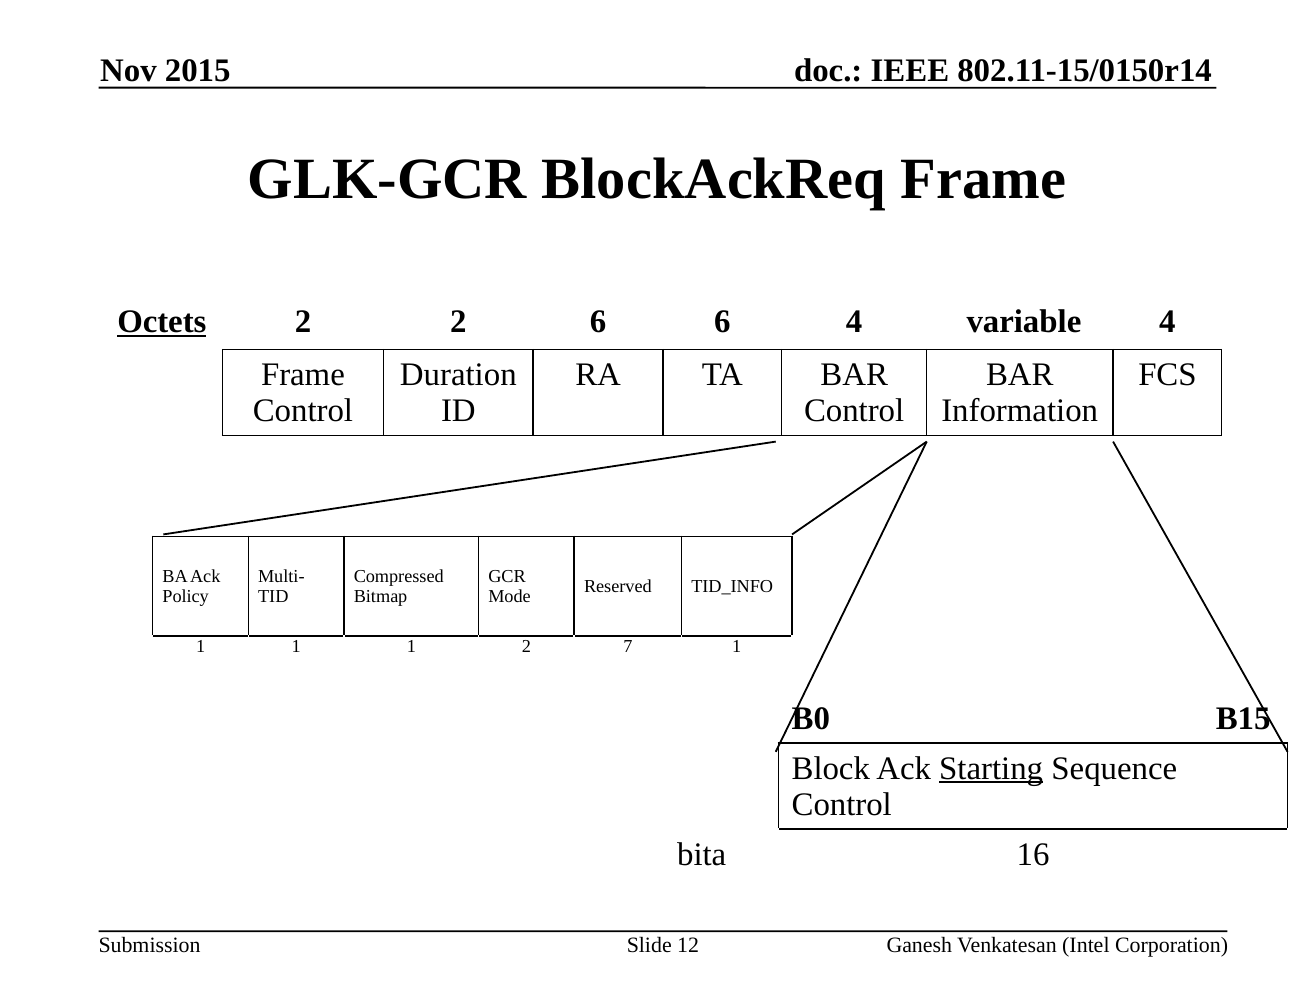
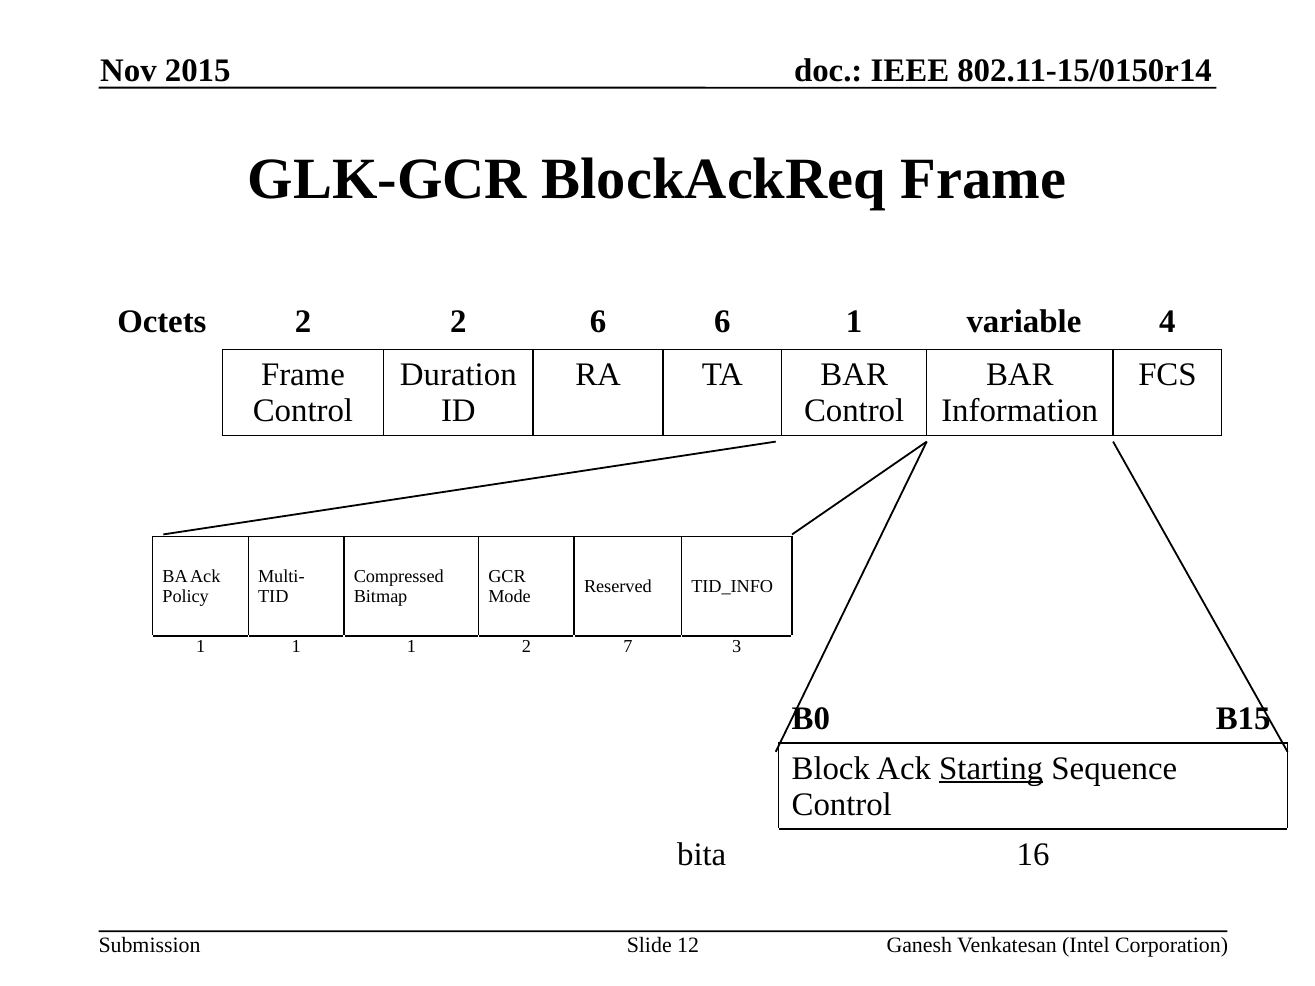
Octets underline: present -> none
6 4: 4 -> 1
7 1: 1 -> 3
